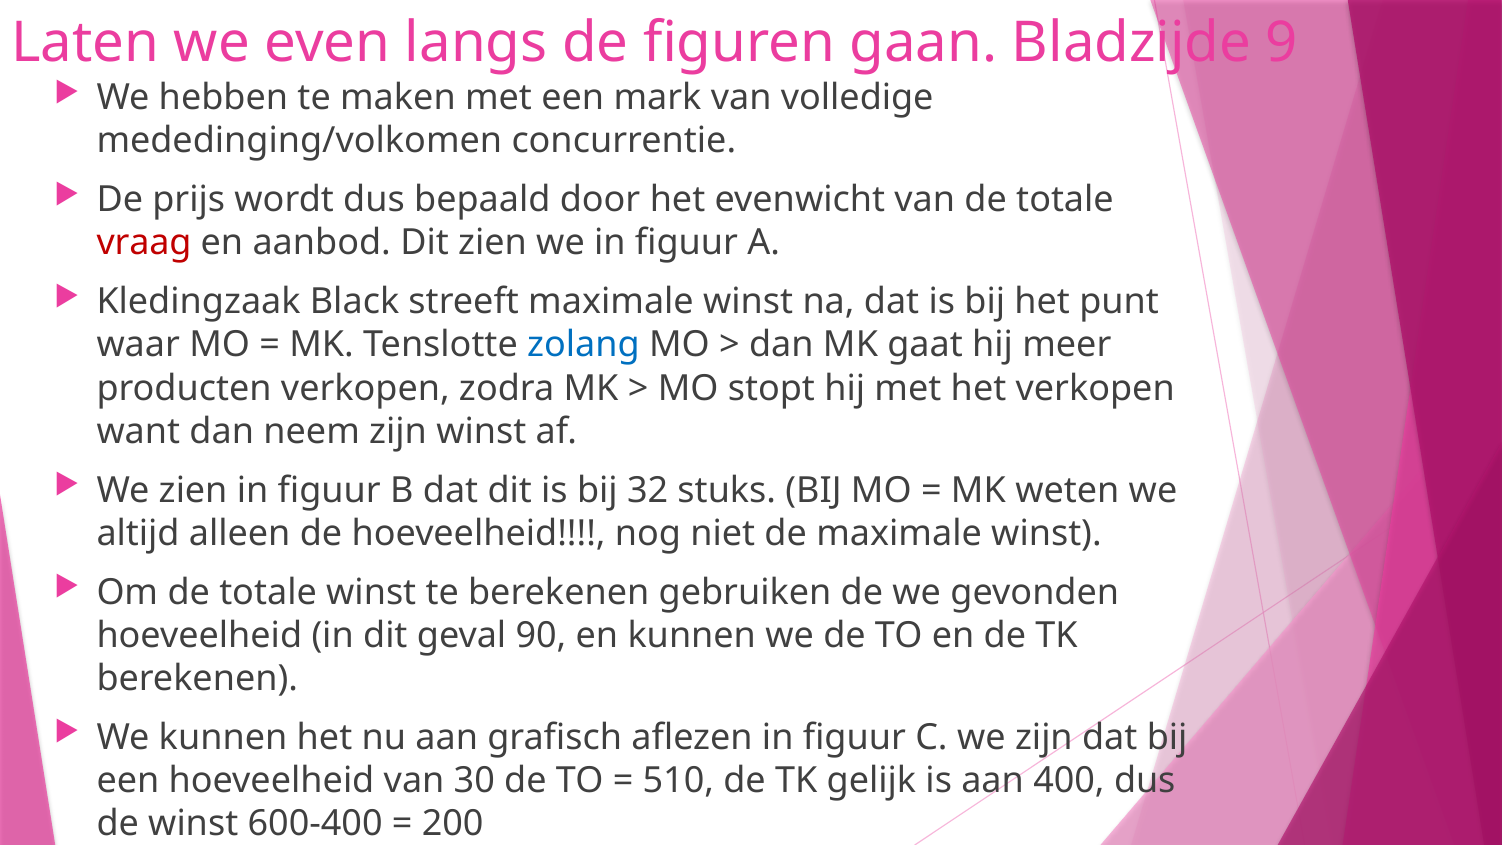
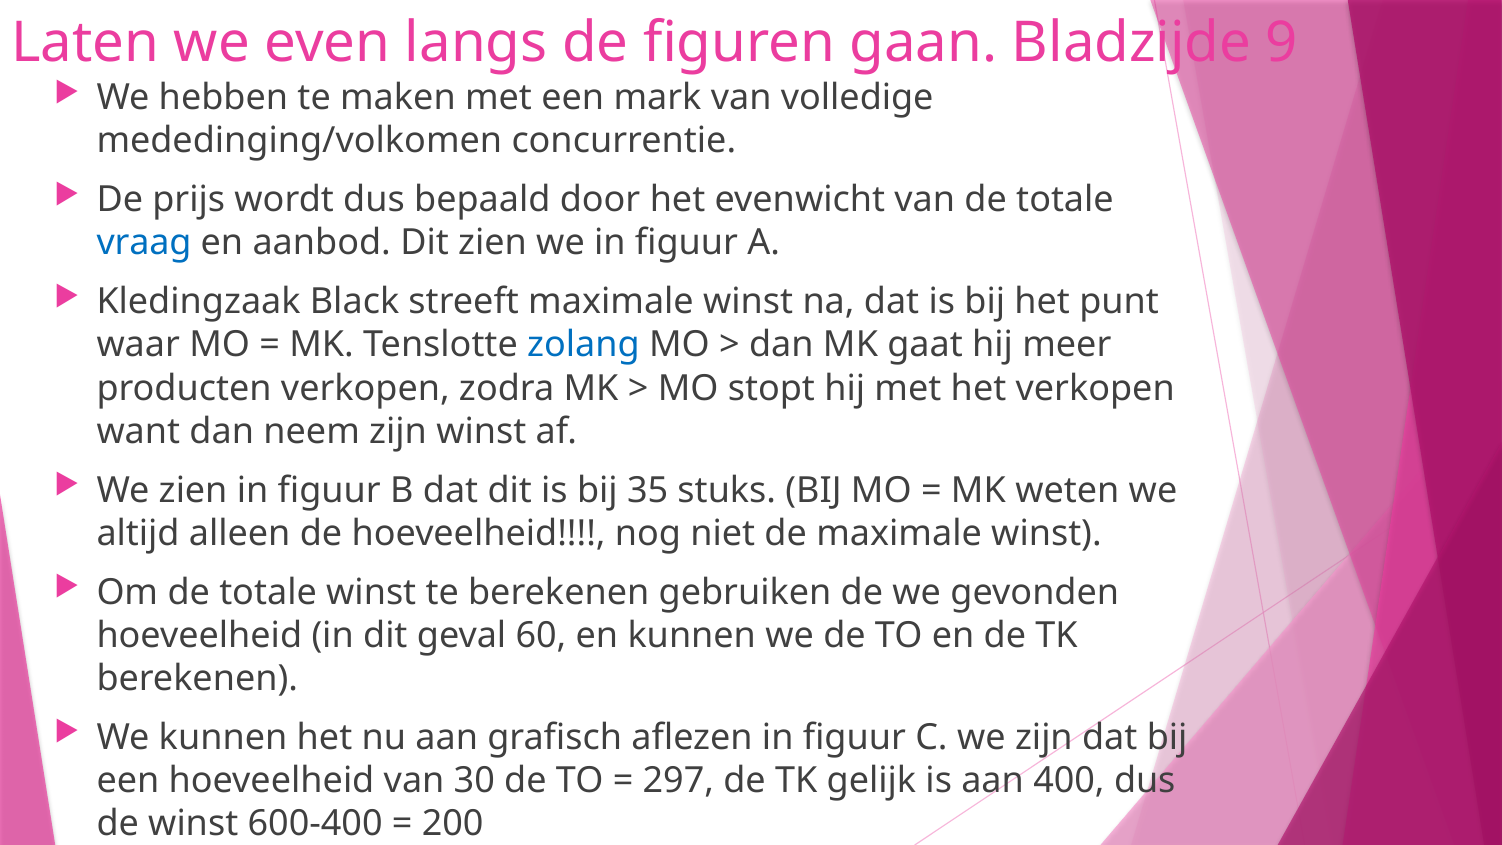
vraag colour: red -> blue
32: 32 -> 35
90: 90 -> 60
510: 510 -> 297
